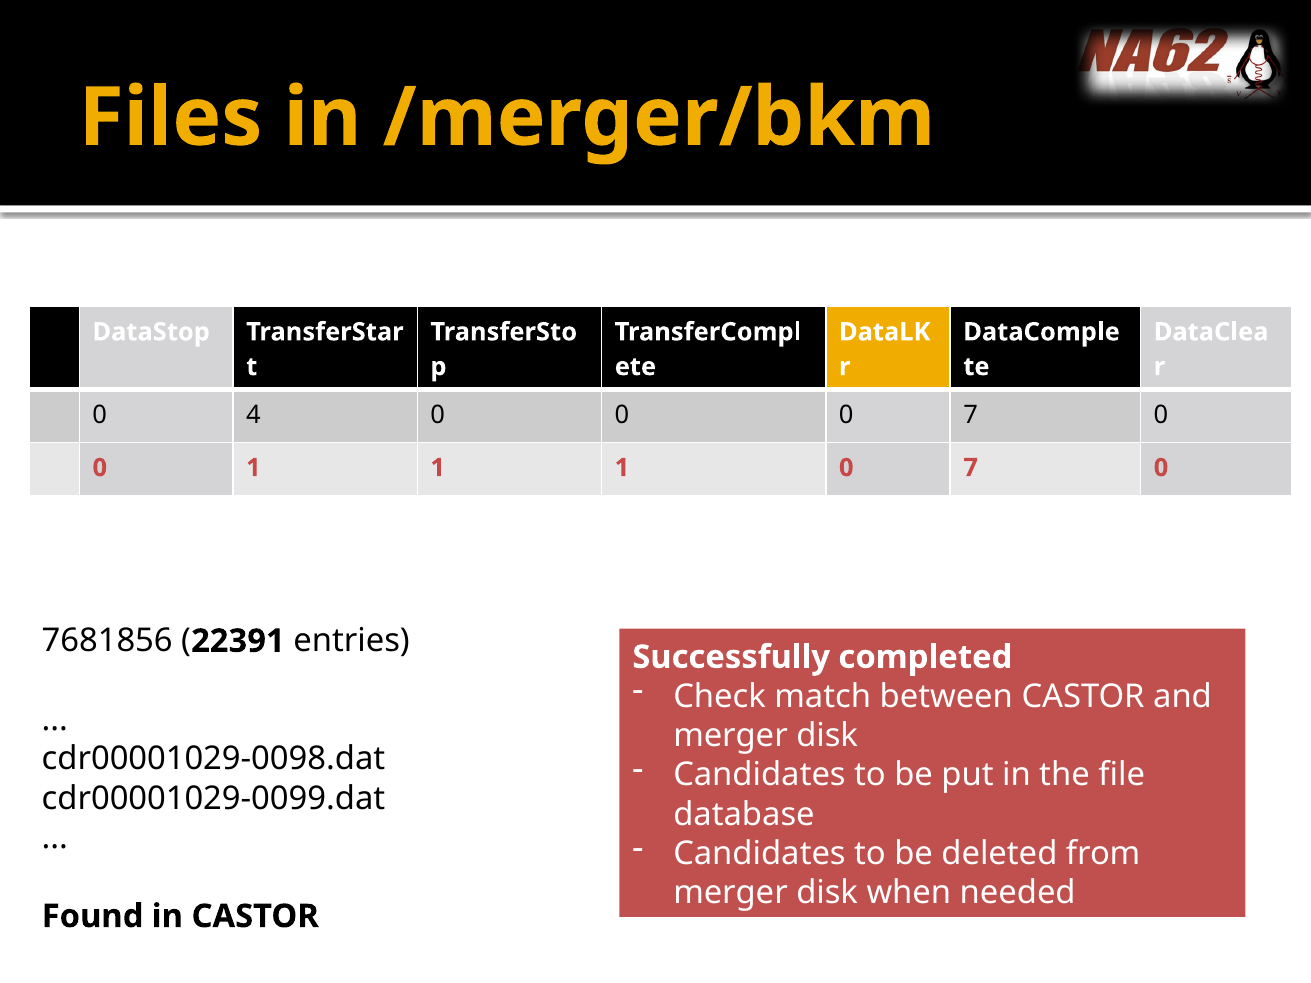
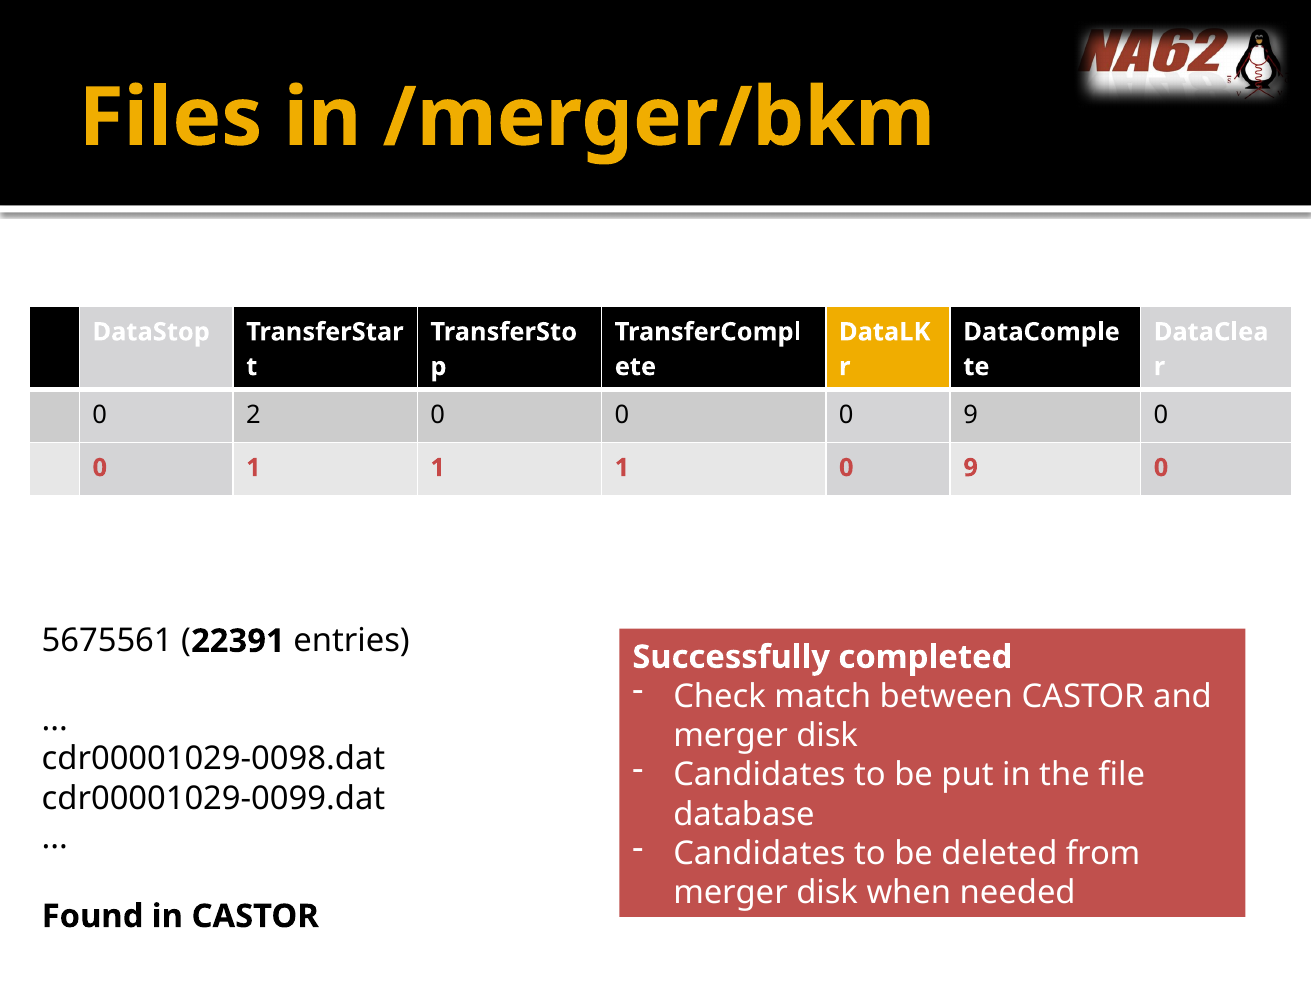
4: 4 -> 2
0 0 7: 7 -> 9
1 0 7: 7 -> 9
7681856: 7681856 -> 5675561
